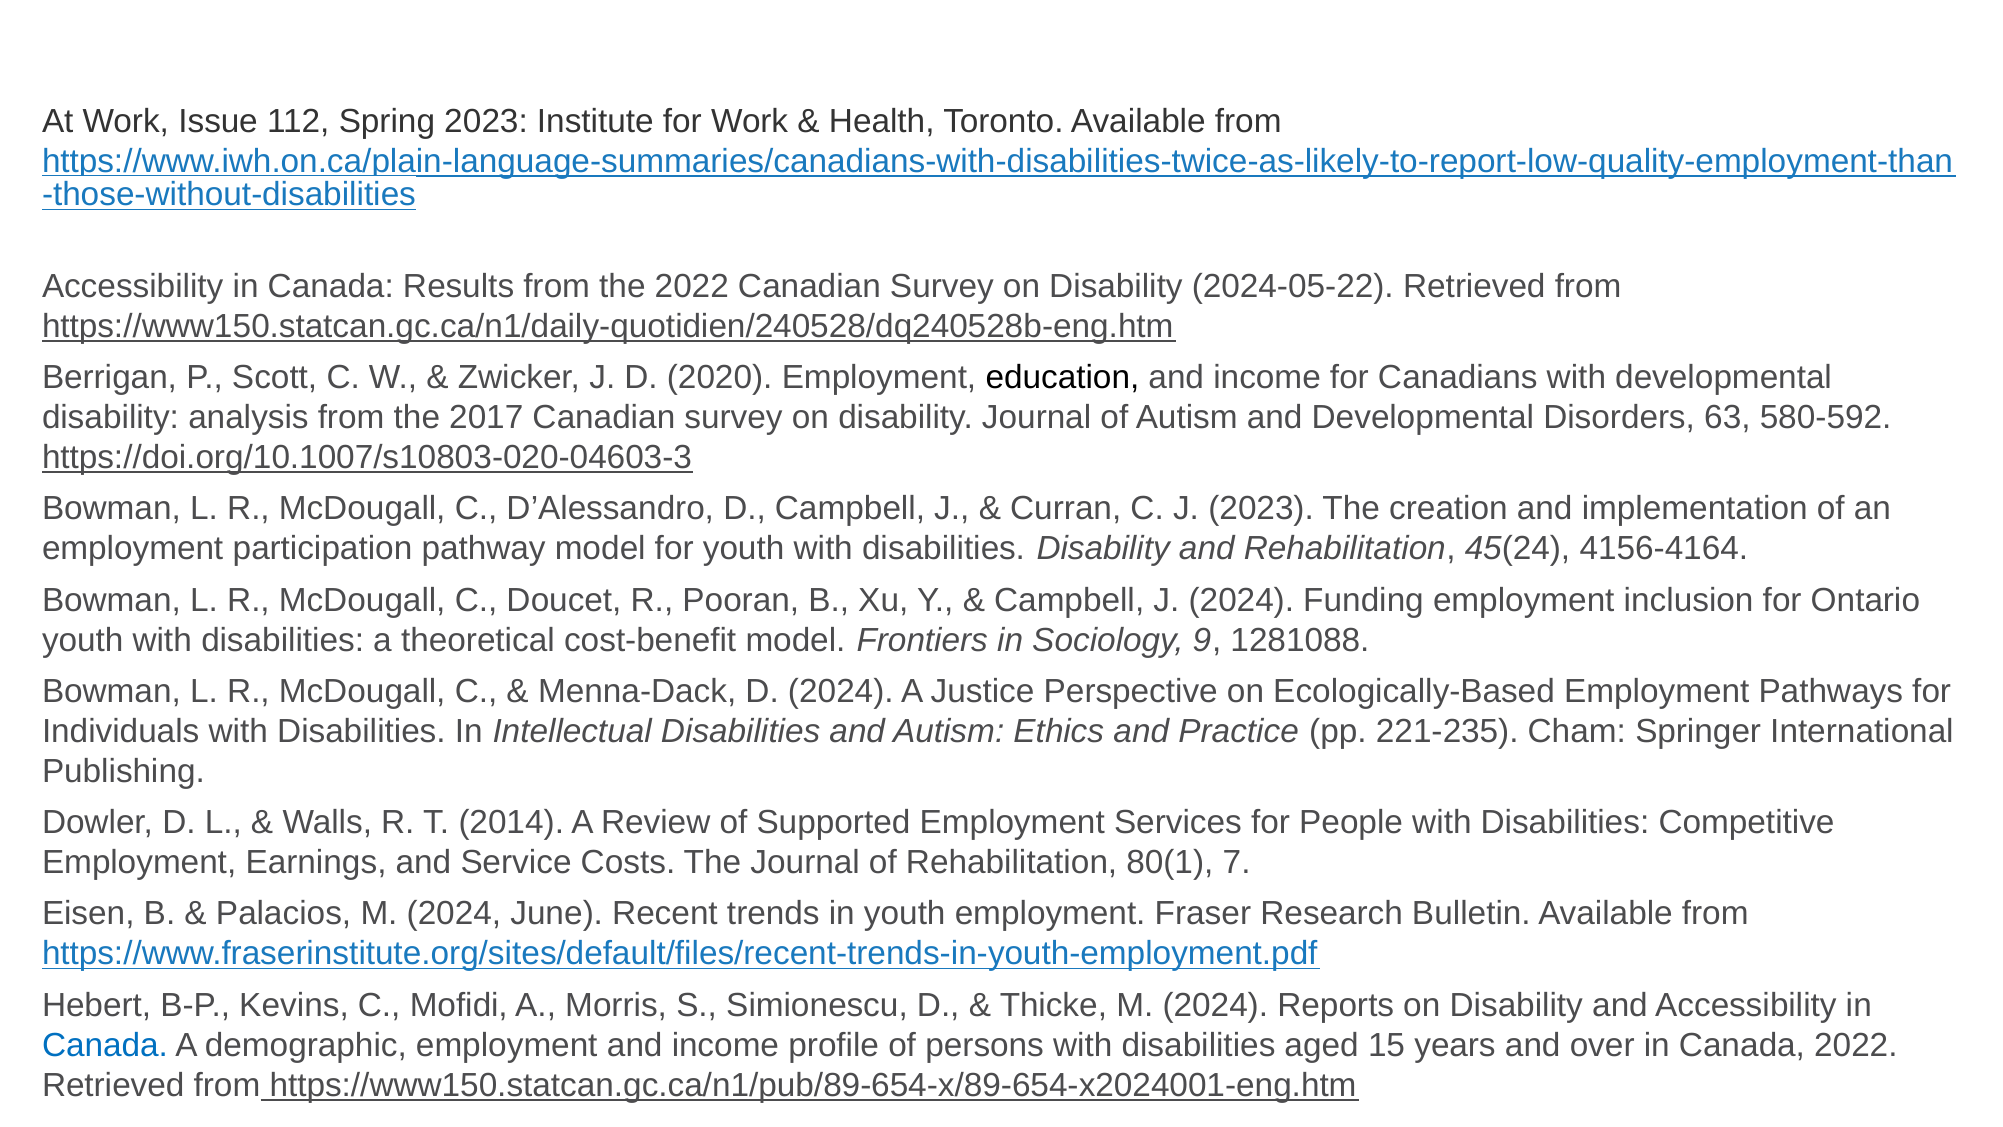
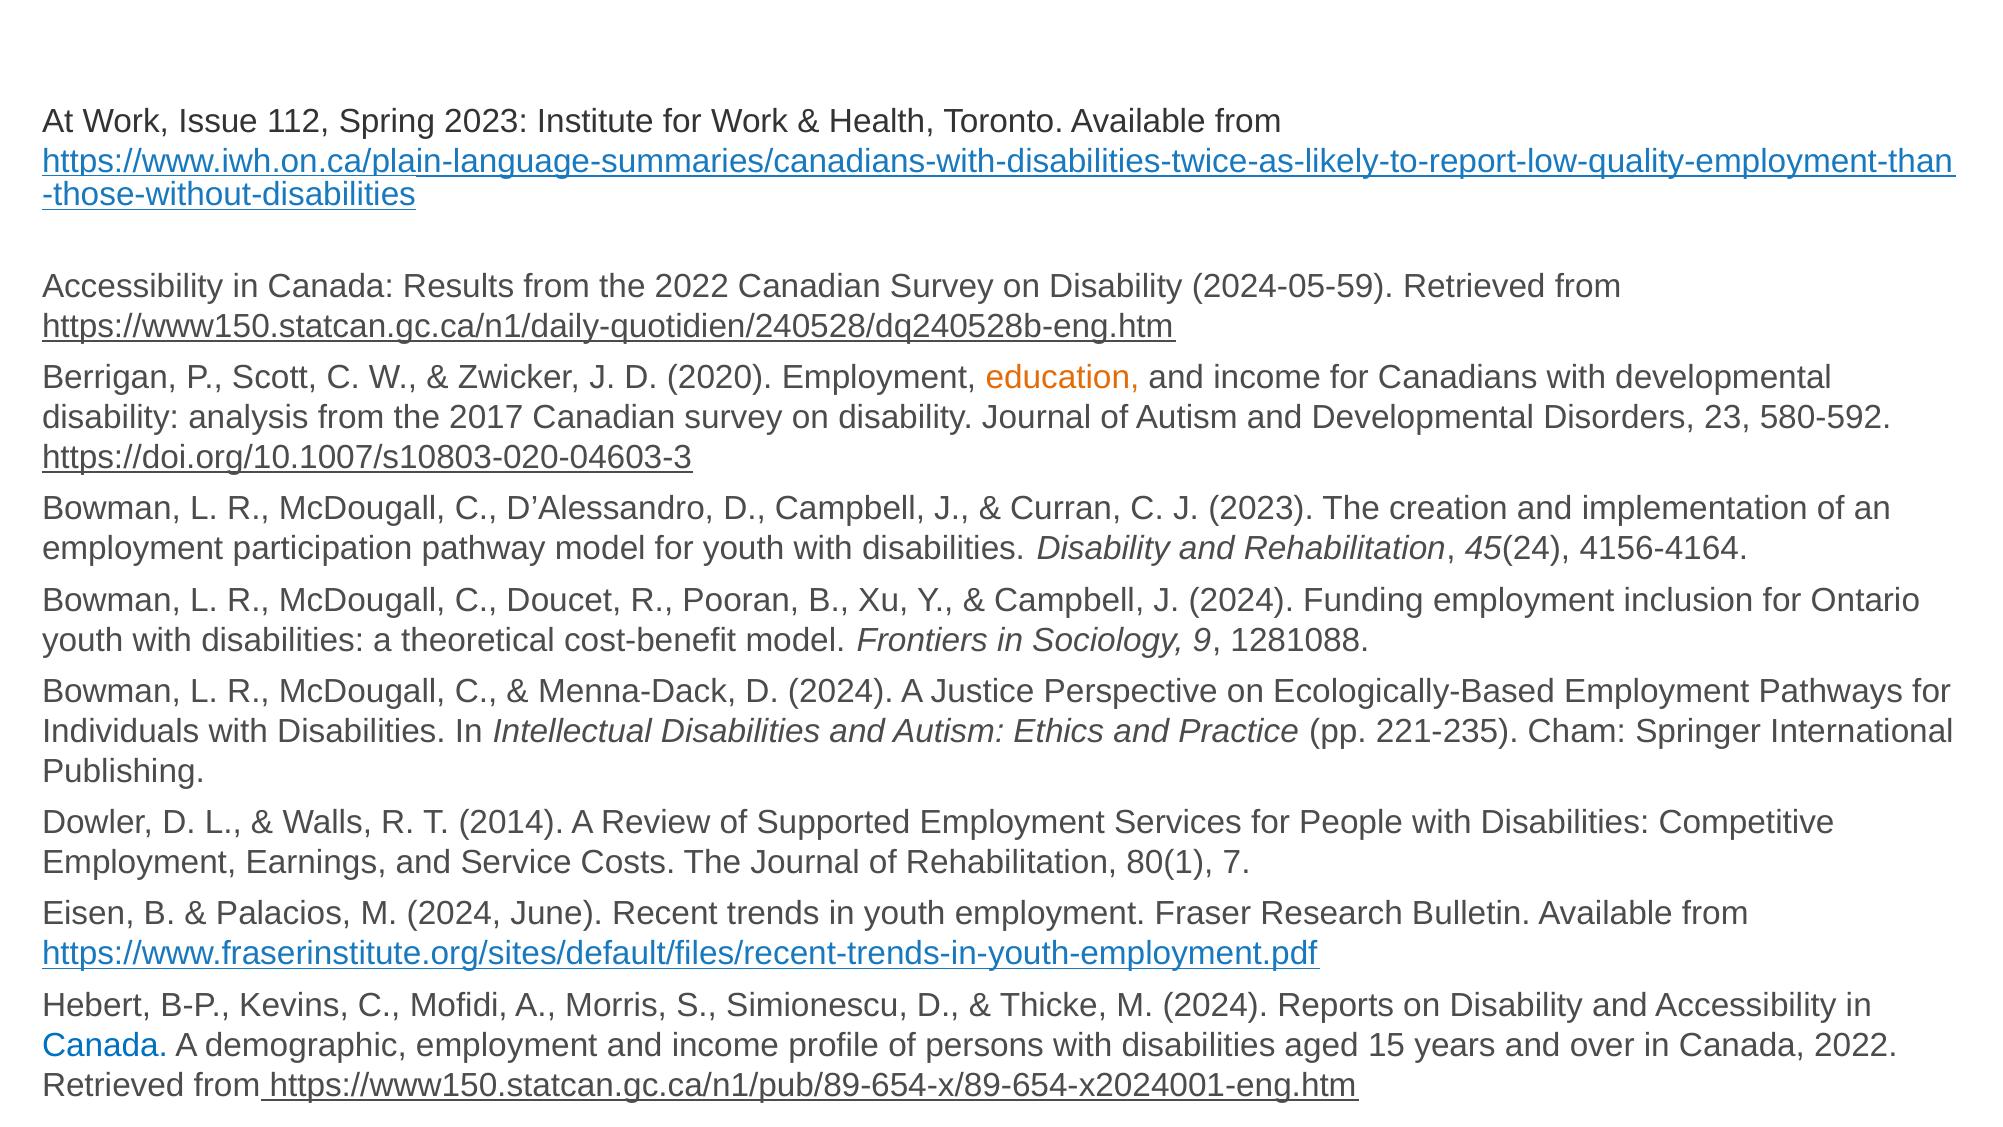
2024-05-22: 2024-05-22 -> 2024-05-59
education colour: black -> orange
63: 63 -> 23
